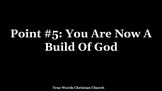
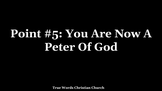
Build: Build -> Peter
